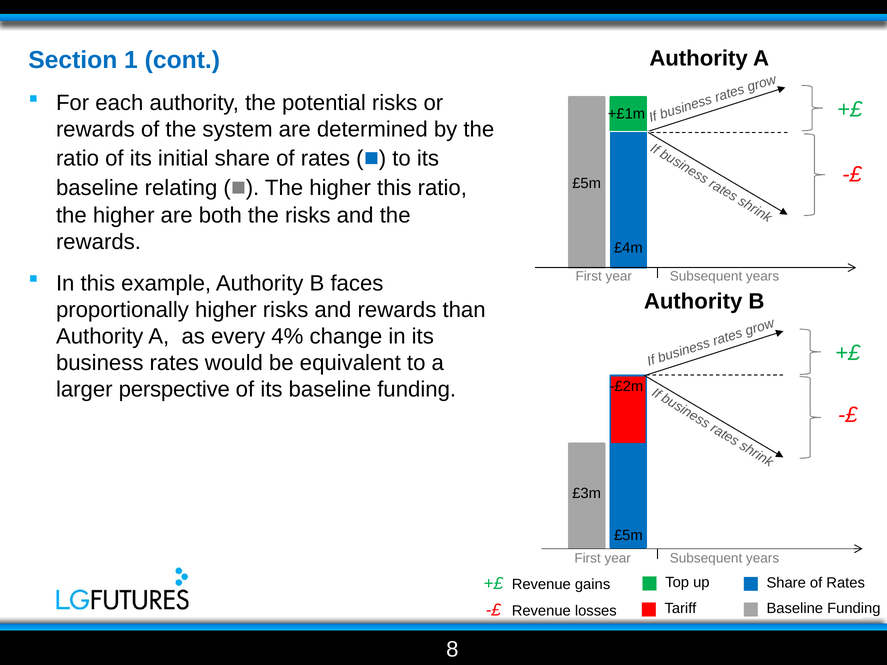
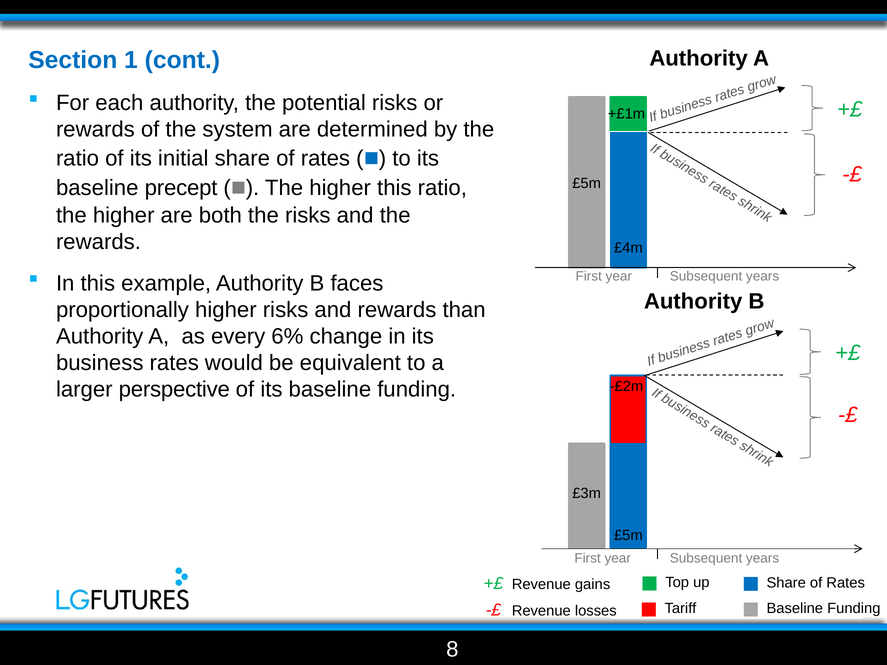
relating: relating -> precept
4%: 4% -> 6%
